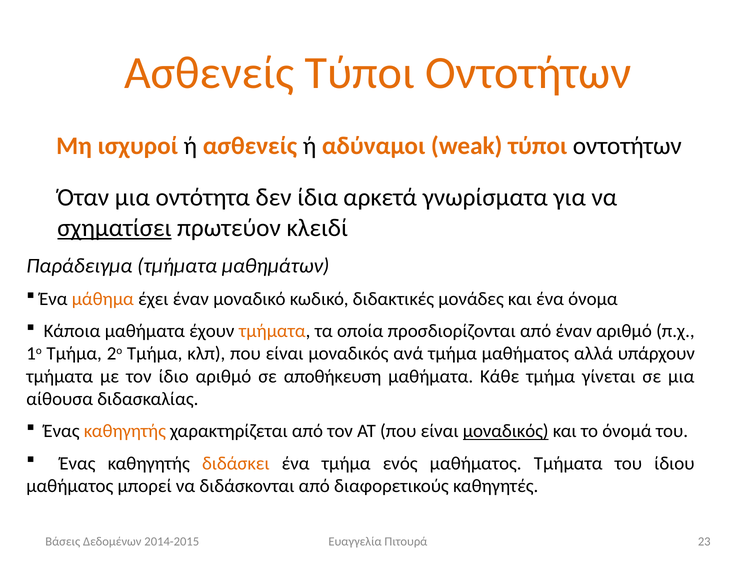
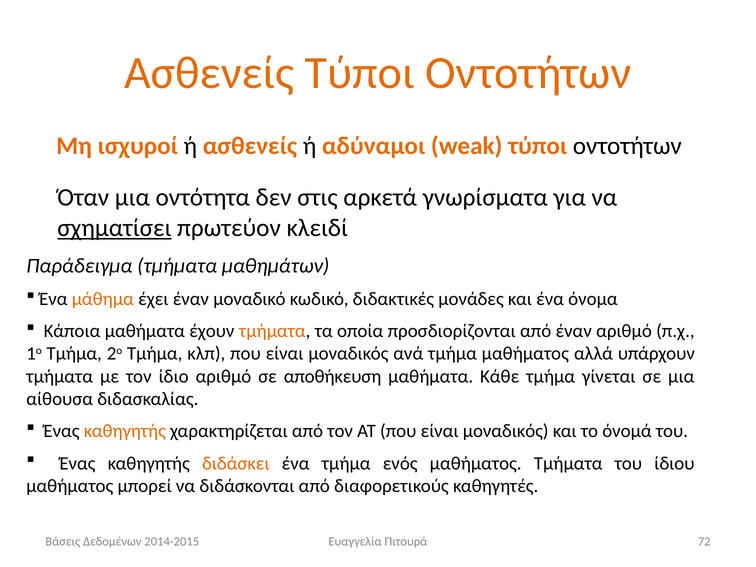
ίδια: ίδια -> στις
μοναδικός at (506, 431) underline: present -> none
23: 23 -> 72
